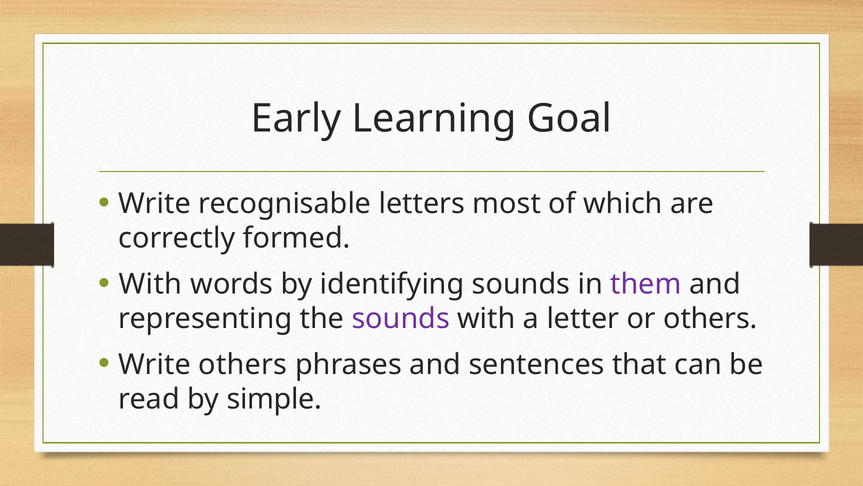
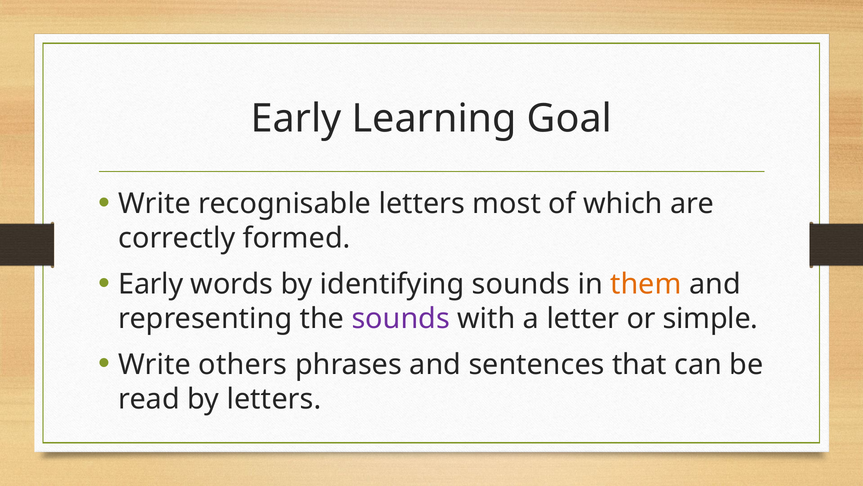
With at (151, 284): With -> Early
them colour: purple -> orange
or others: others -> simple
by simple: simple -> letters
